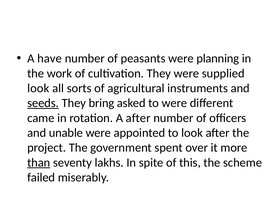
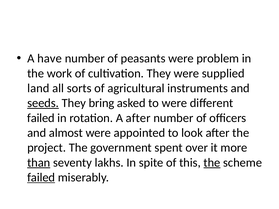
planning: planning -> problem
look at (38, 88): look -> land
came at (41, 118): came -> failed
unable: unable -> almost
the at (212, 163) underline: none -> present
failed at (41, 178) underline: none -> present
